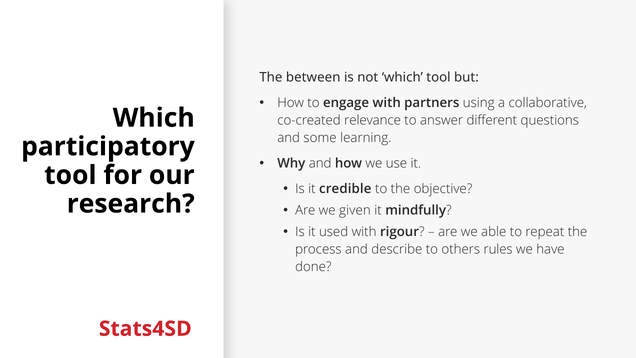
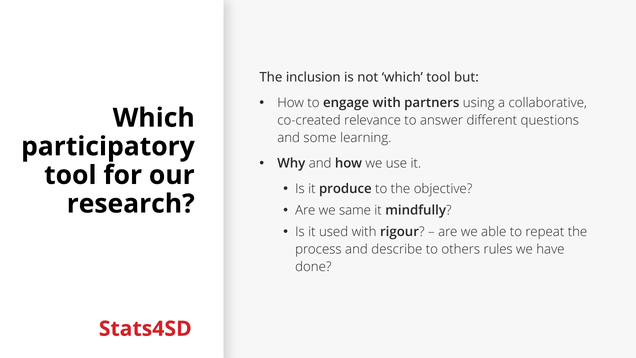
between: between -> inclusion
credible: credible -> produce
given: given -> same
